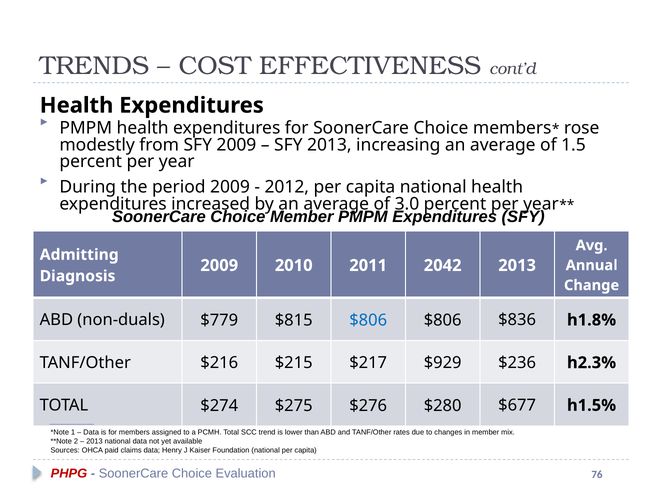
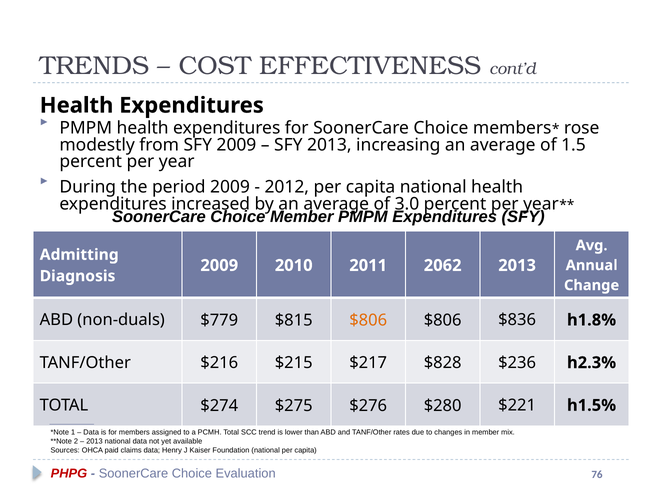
2042: 2042 -> 2062
$806 at (368, 321) colour: blue -> orange
$929: $929 -> $828
$677: $677 -> $221
